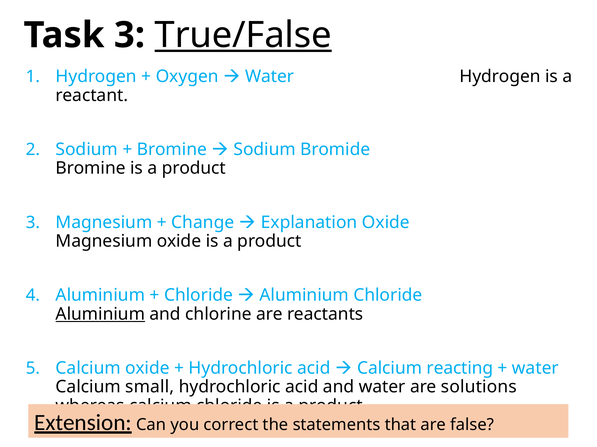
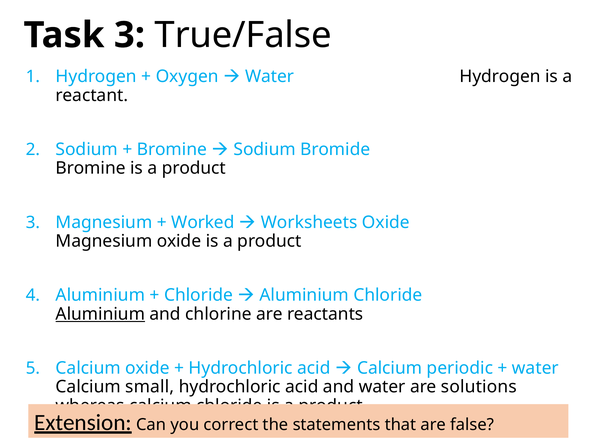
True/False underline: present -> none
Change: Change -> Worked
Explanation: Explanation -> Worksheets
reacting: reacting -> periodic
